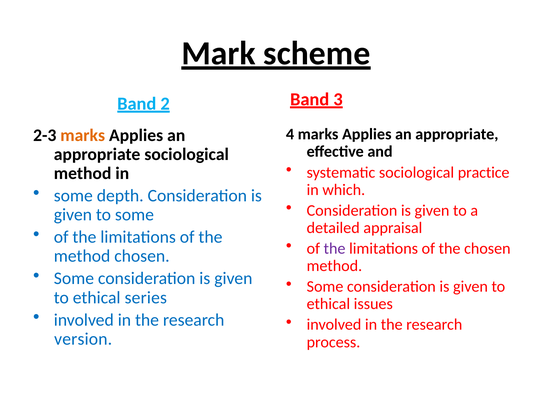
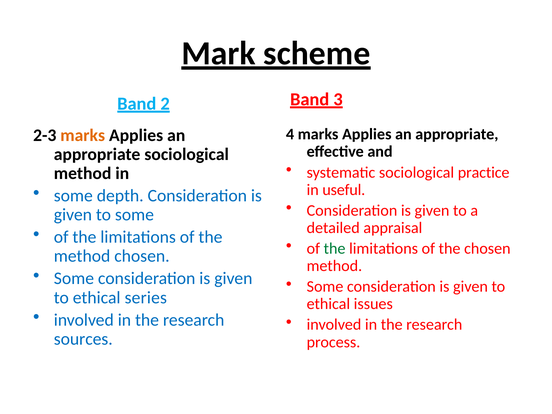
which: which -> useful
the at (335, 249) colour: purple -> green
version: version -> sources
